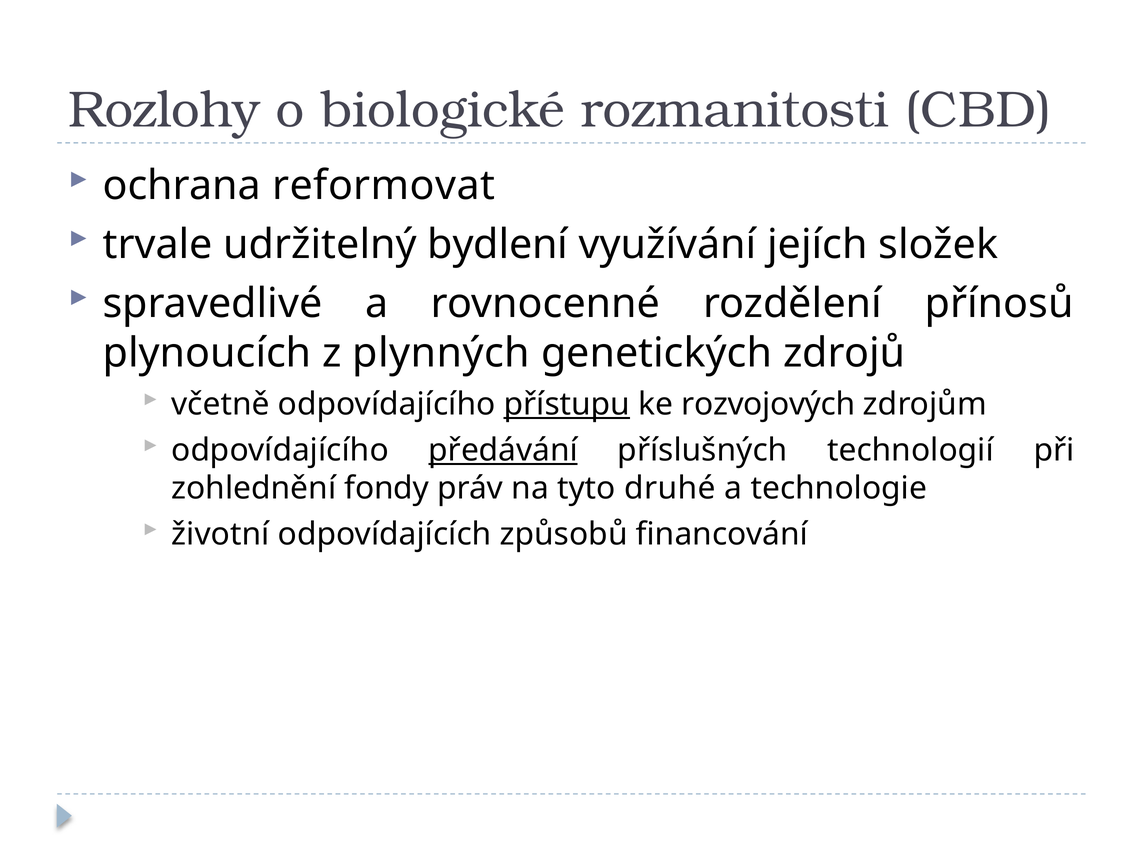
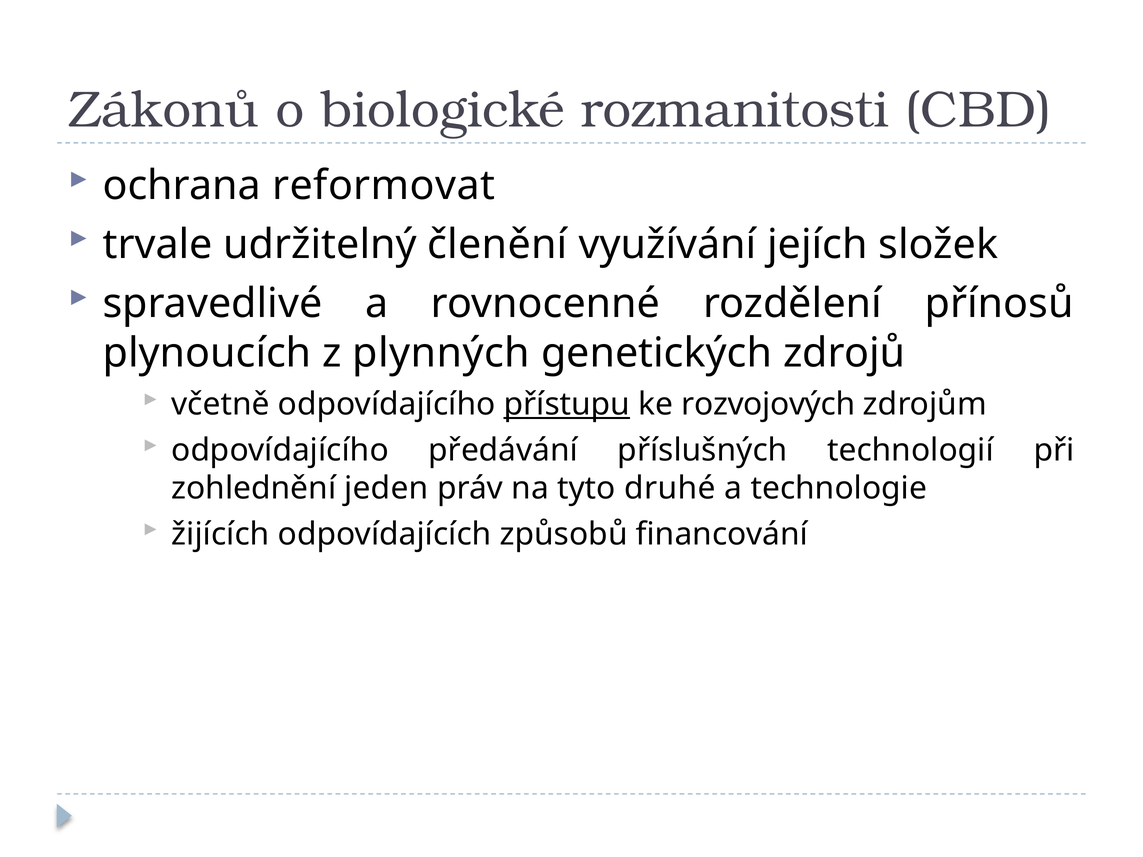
Rozlohy: Rozlohy -> Zákonů
bydlení: bydlení -> členění
předávání underline: present -> none
fondy: fondy -> jeden
životní: životní -> žijících
